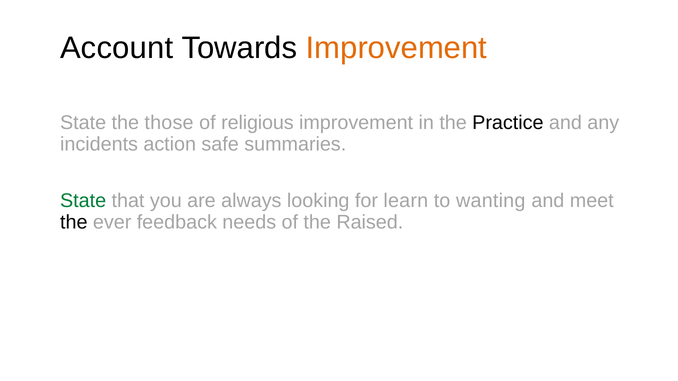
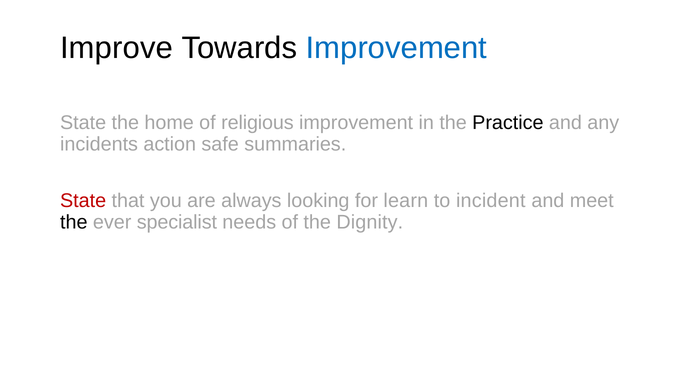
Account: Account -> Improve
Improvement at (396, 48) colour: orange -> blue
those: those -> home
State at (83, 201) colour: green -> red
wanting: wanting -> incident
feedback: feedback -> specialist
Raised: Raised -> Dignity
